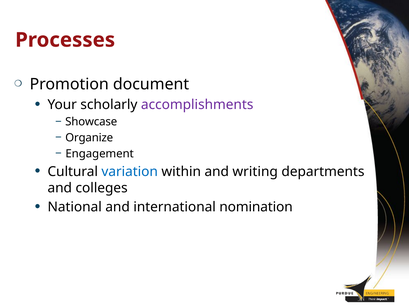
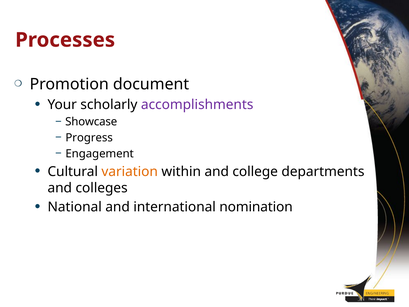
Organize: Organize -> Progress
variation colour: blue -> orange
writing: writing -> college
